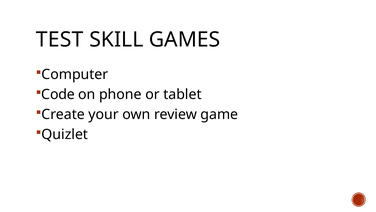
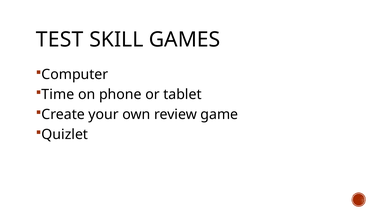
Code: Code -> Time
